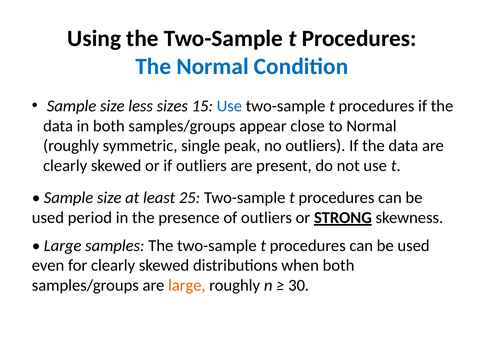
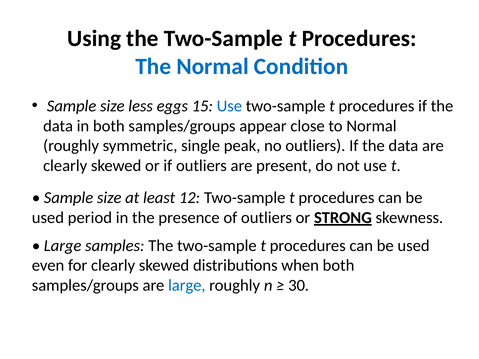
sizes: sizes -> eggs
25: 25 -> 12
large at (187, 286) colour: orange -> blue
